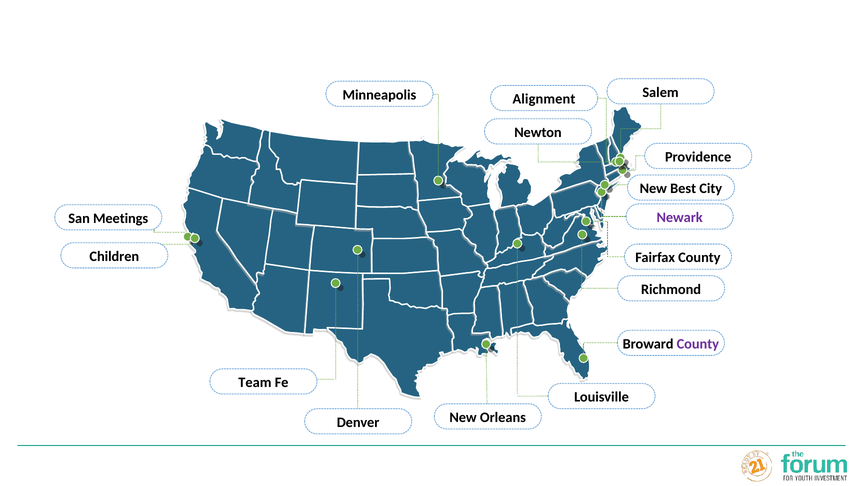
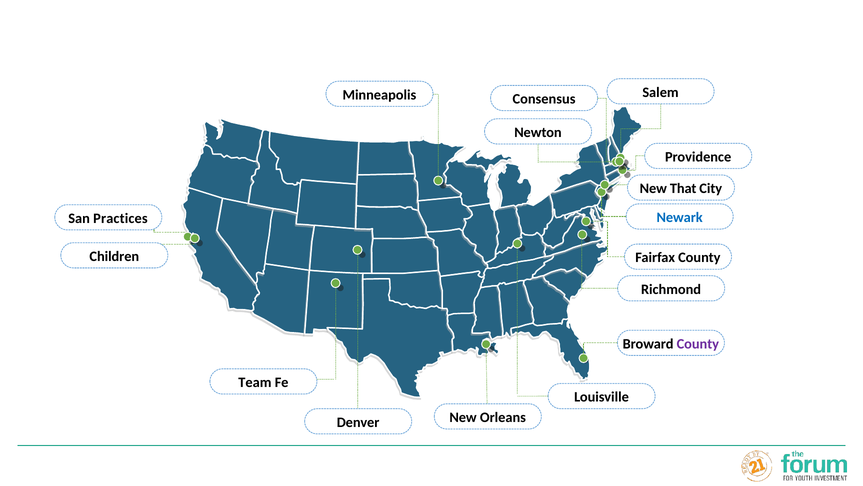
Alignment: Alignment -> Consensus
Best: Best -> That
Newark colour: purple -> blue
Meetings: Meetings -> Practices
